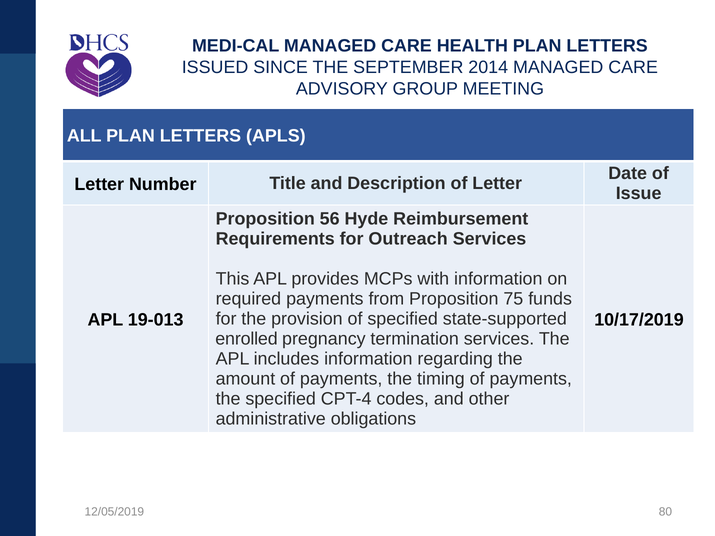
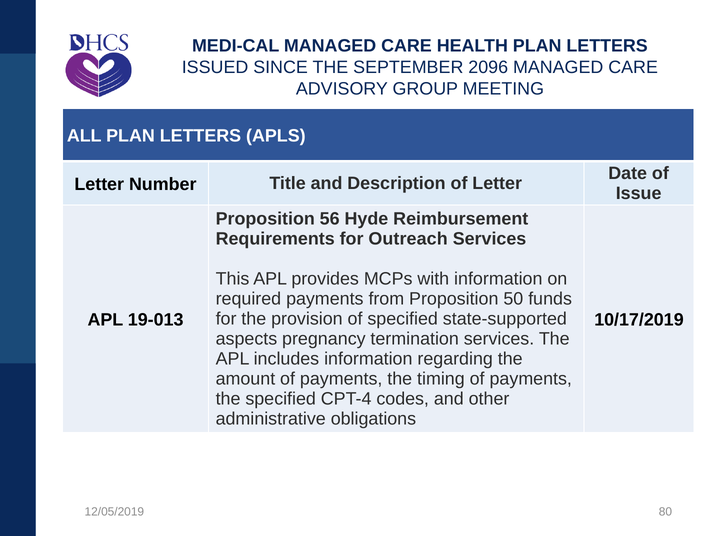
2014: 2014 -> 2096
75: 75 -> 50
enrolled: enrolled -> aspects
